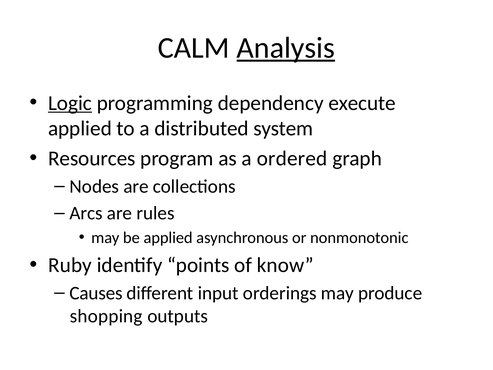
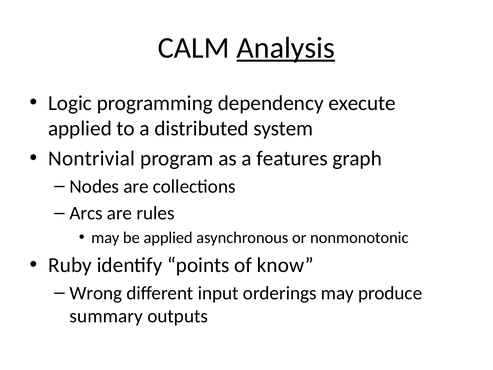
Logic underline: present -> none
Resources: Resources -> Nontrivial
ordered: ordered -> features
Causes: Causes -> Wrong
shopping: shopping -> summary
